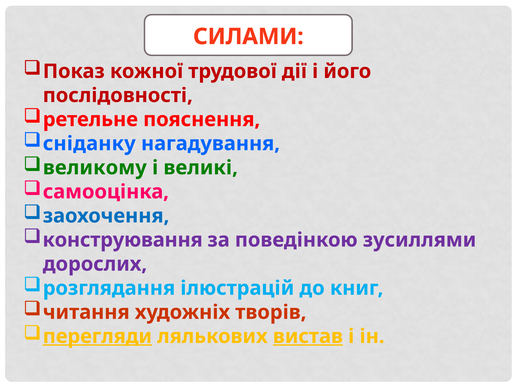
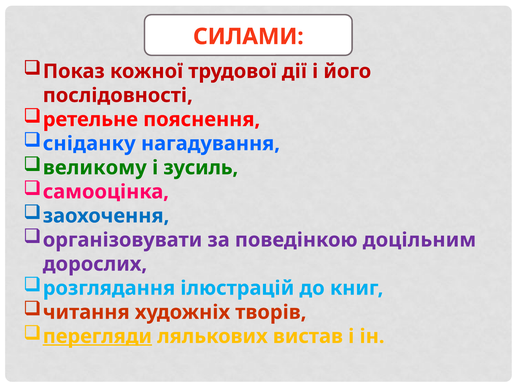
великі: великі -> зусиль
конструювання: конструювання -> організовувати
зусиллями: зусиллями -> доцільним
вистав underline: present -> none
